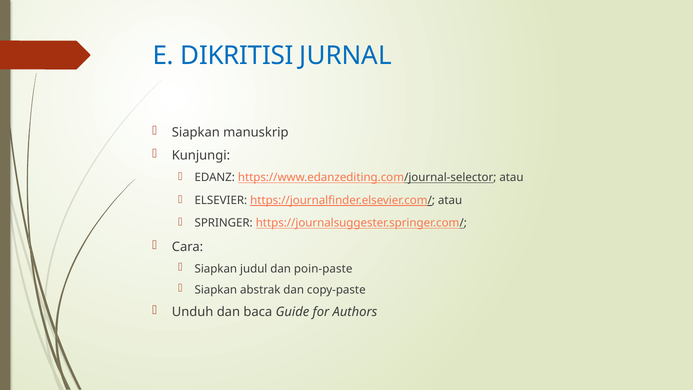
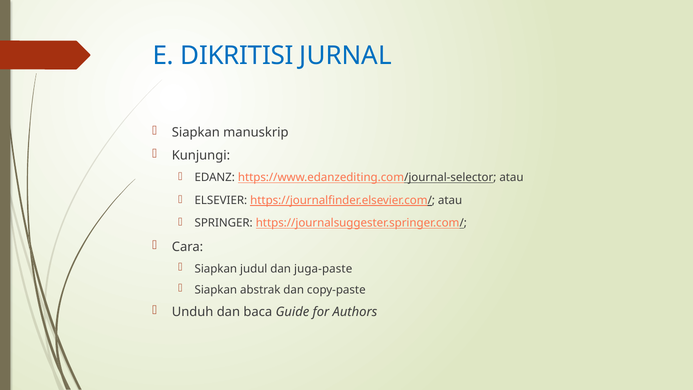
poin-paste: poin-paste -> juga-paste
